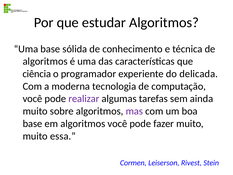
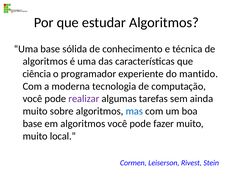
delicada: delicada -> mantido
mas colour: purple -> blue
essa: essa -> local
